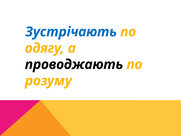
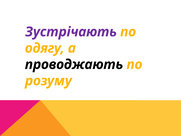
Зустрічають colour: blue -> purple
